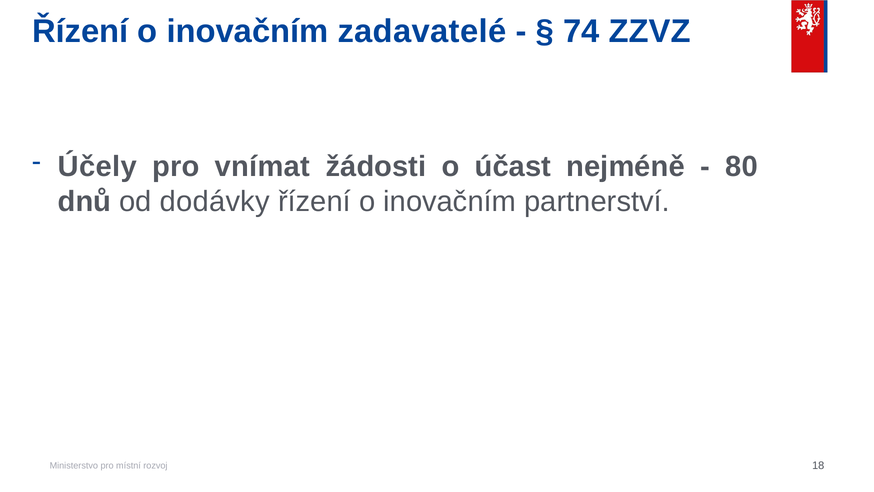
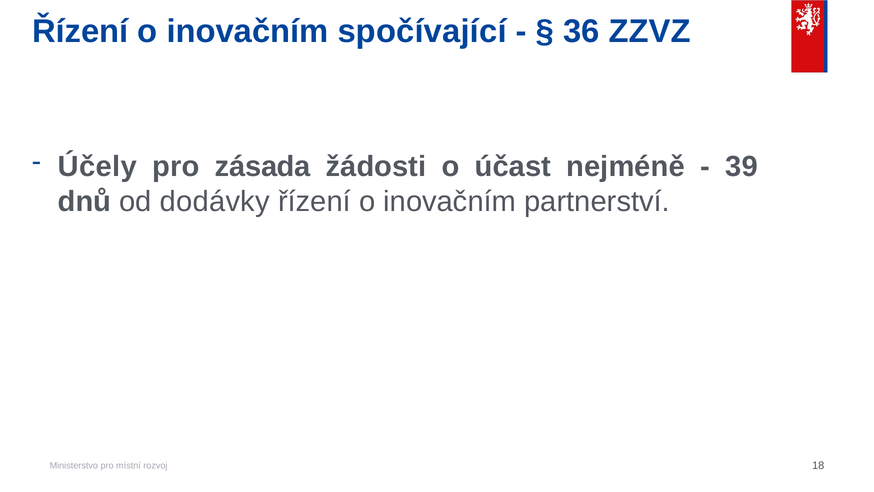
zadavatelé: zadavatelé -> spočívající
74: 74 -> 36
vnímat: vnímat -> zásada
80: 80 -> 39
